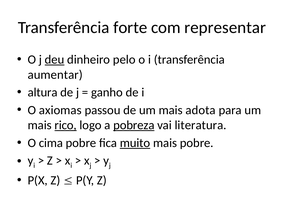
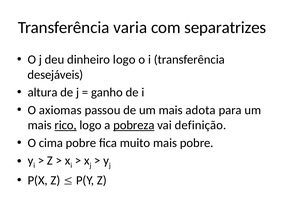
forte: forte -> varia
representar: representar -> separatrizes
deu underline: present -> none
dinheiro pelo: pelo -> logo
aumentar: aumentar -> desejáveis
literatura: literatura -> definição
muito underline: present -> none
